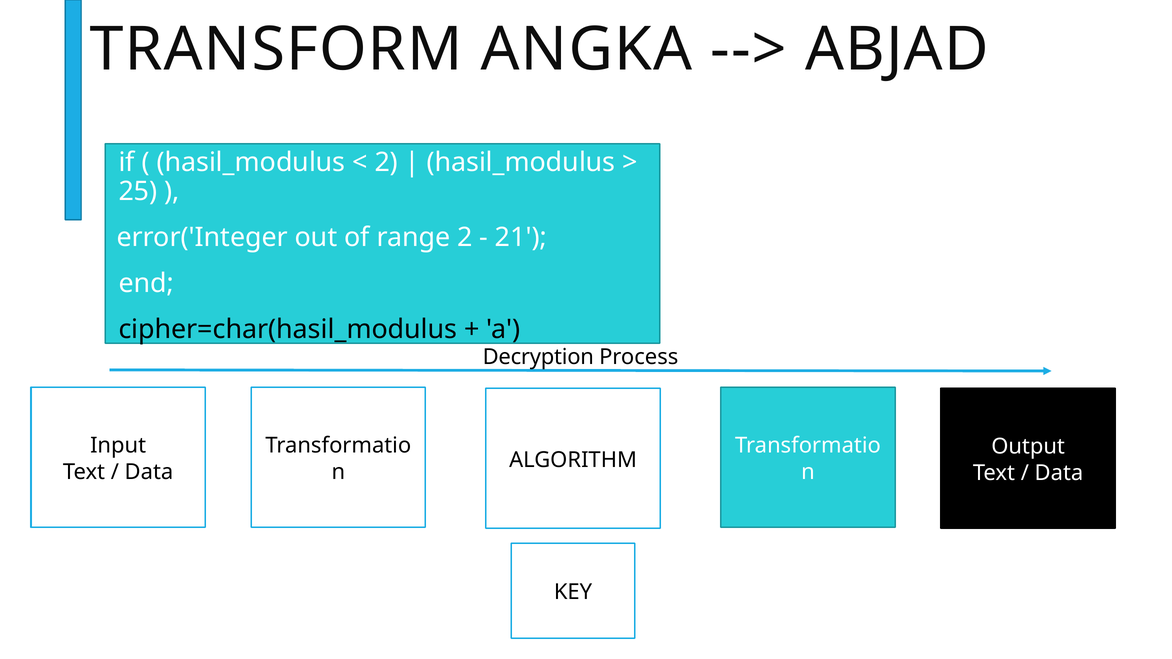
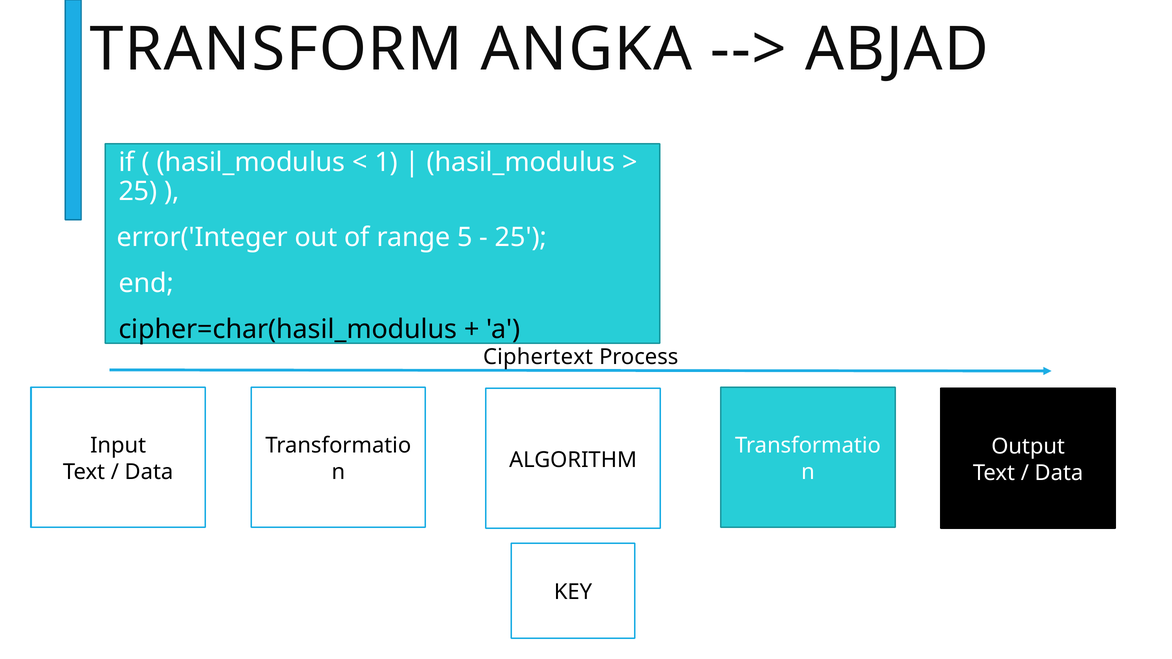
2 at (386, 162): 2 -> 1
range 2: 2 -> 5
21 at (521, 237): 21 -> 25
Decryption: Decryption -> Ciphertext
